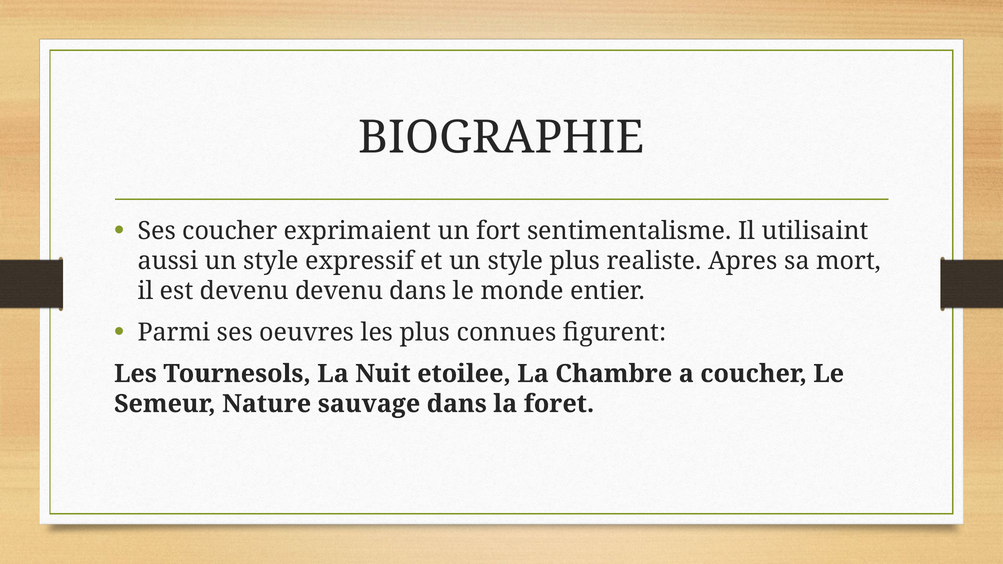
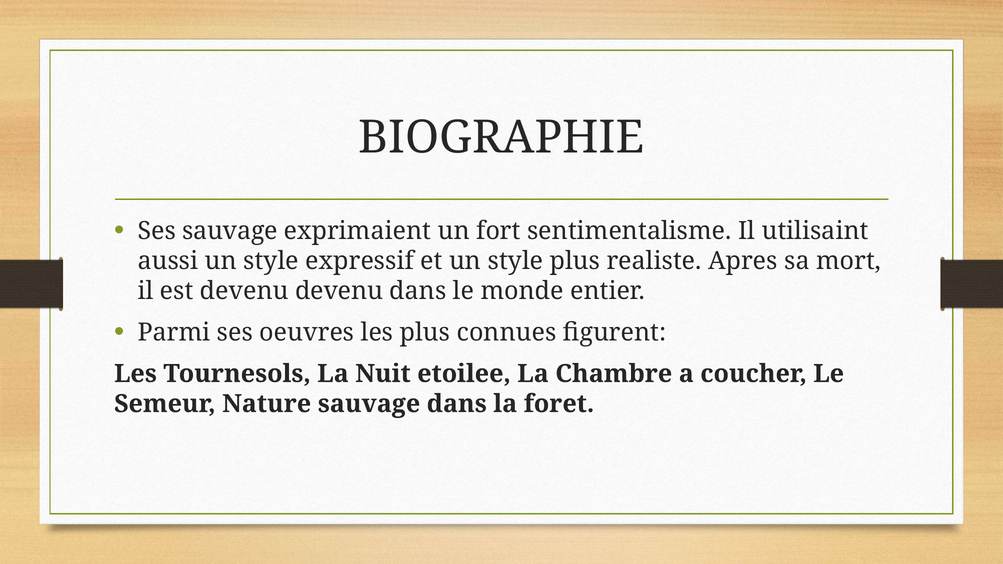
Ses coucher: coucher -> sauvage
